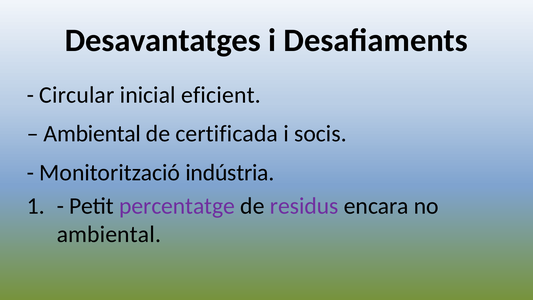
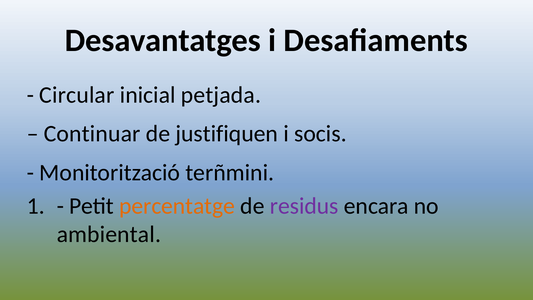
eficient: eficient -> petjada
Ambiental at (92, 134): Ambiental -> Continuar
certificada: certificada -> justifiquen
indústria: indústria -> terñmini
percentatge colour: purple -> orange
